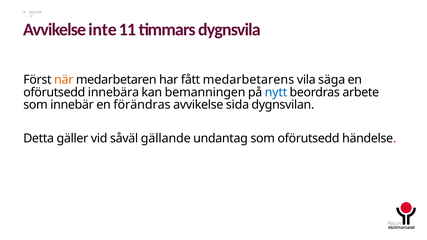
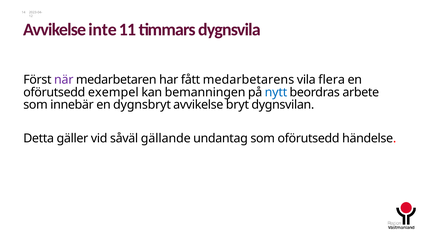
när colour: orange -> purple
säga: säga -> flera
innebära: innebära -> exempel
förändras: förändras -> dygnsbryt
sida: sida -> bryt
